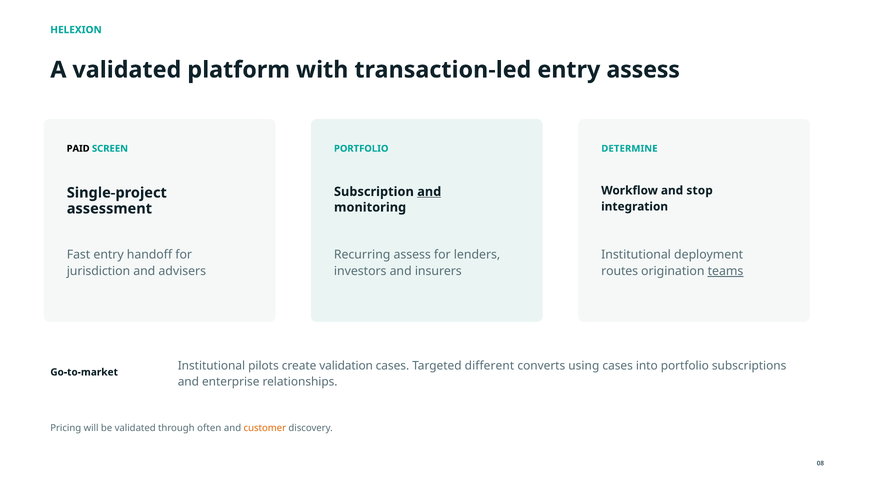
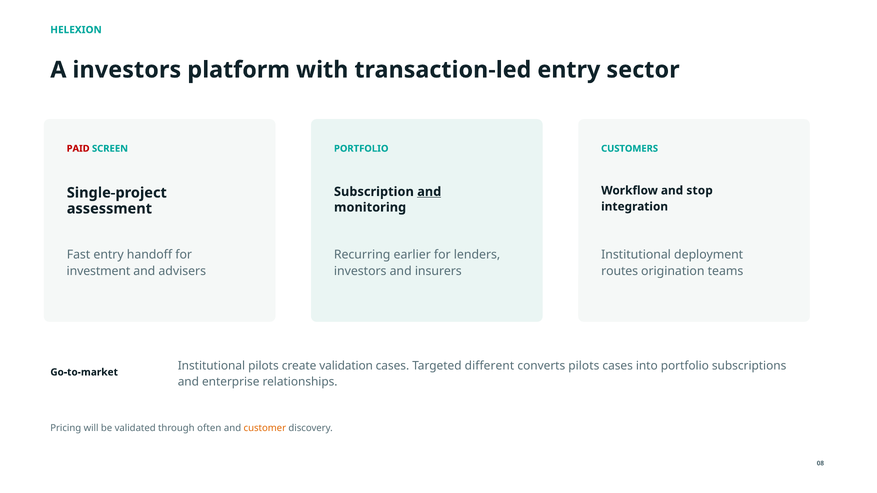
A validated: validated -> investors
entry assess: assess -> sector
PAID colour: black -> red
DETERMINE: DETERMINE -> CUSTOMERS
Recurring assess: assess -> earlier
jurisdiction: jurisdiction -> investment
teams underline: present -> none
converts using: using -> pilots
